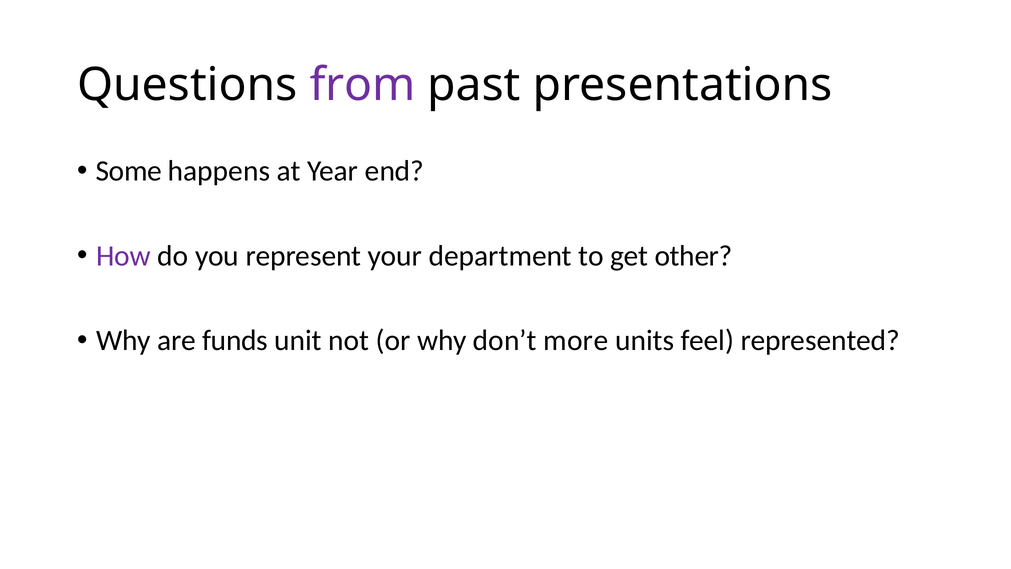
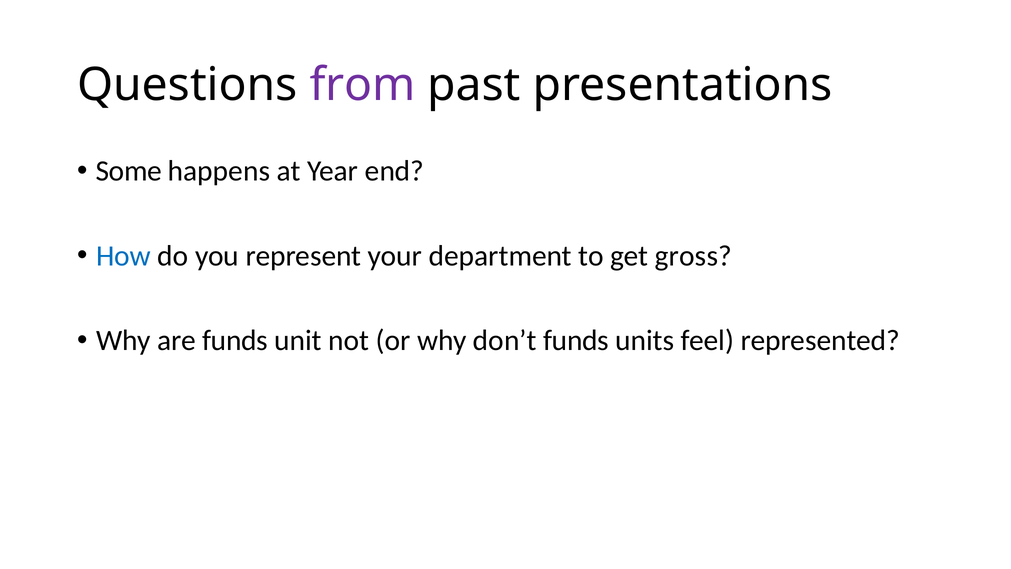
How colour: purple -> blue
other: other -> gross
don’t more: more -> funds
